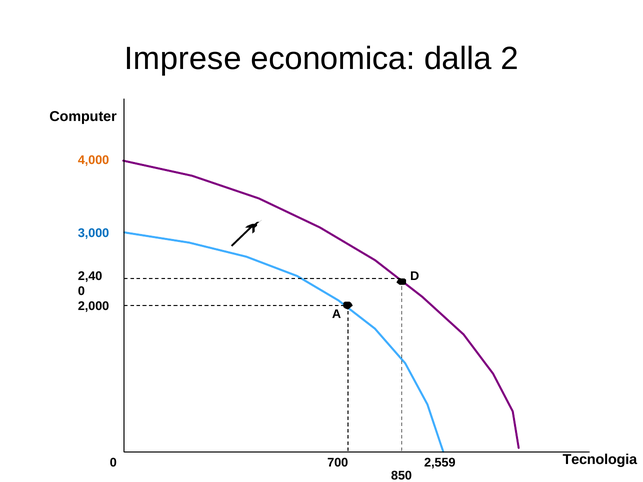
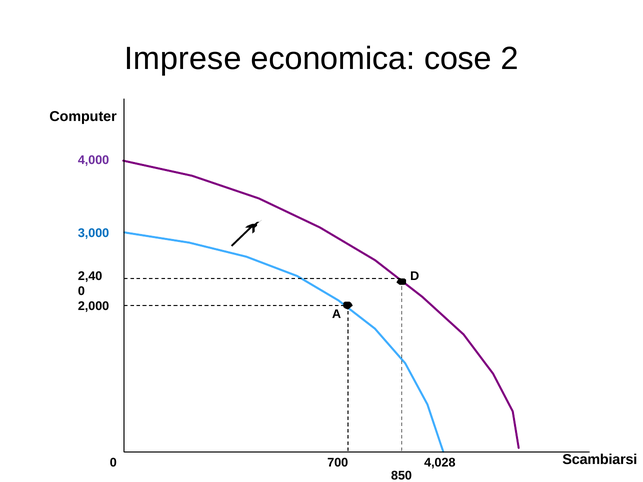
dalla: dalla -> cose
4,000 colour: orange -> purple
Tecnologia: Tecnologia -> Scambiarsi
2,559: 2,559 -> 4,028
